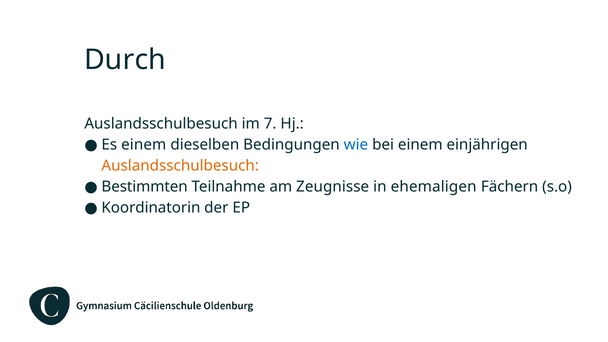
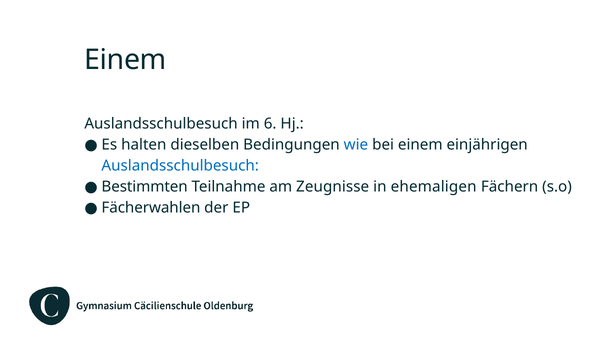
Durch at (125, 60): Durch -> Einem
7: 7 -> 6
Es einem: einem -> halten
Auslandsschulbesuch at (180, 166) colour: orange -> blue
Koordinatorin: Koordinatorin -> Fächerwahlen
